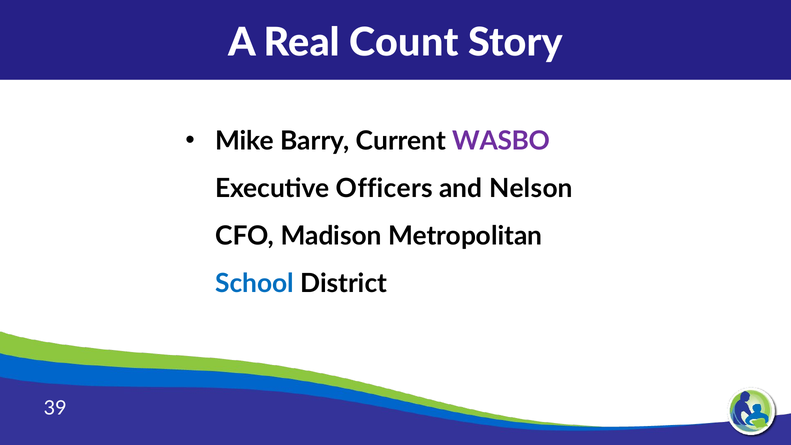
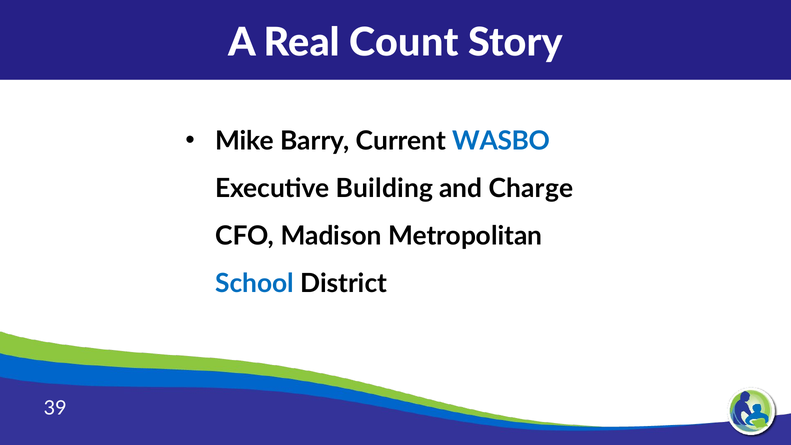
WASBO colour: purple -> blue
Officers: Officers -> Building
Nelson: Nelson -> Charge
